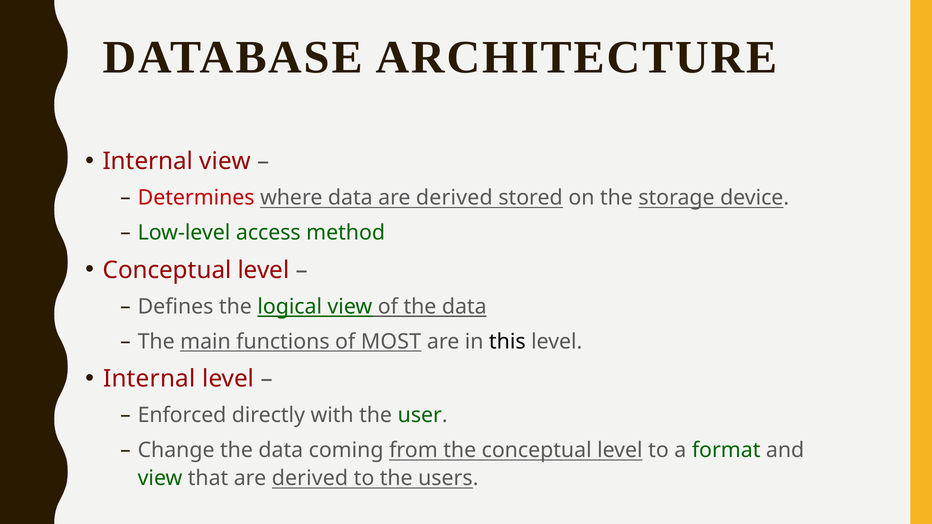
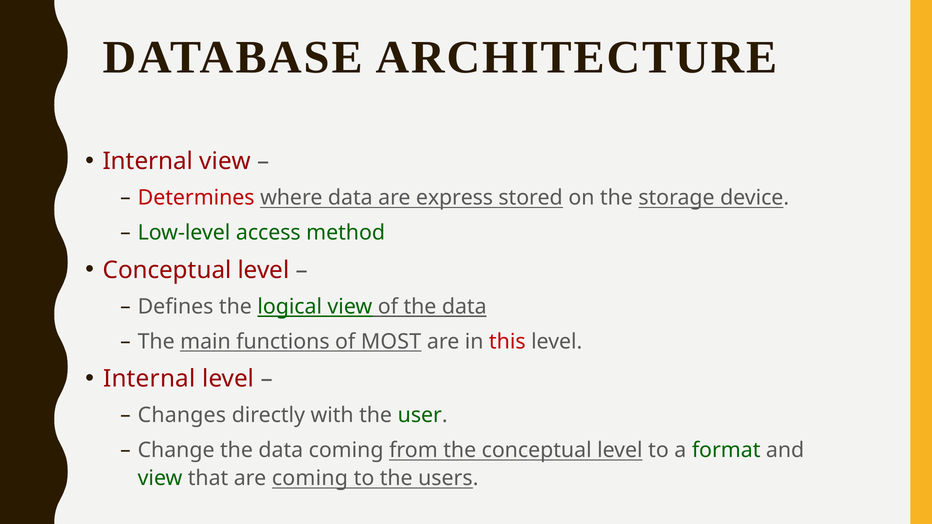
data are derived: derived -> express
this colour: black -> red
Enforced: Enforced -> Changes
that are derived: derived -> coming
